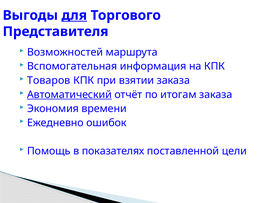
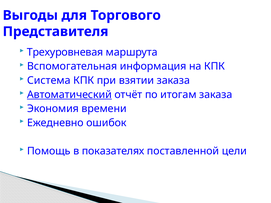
для underline: present -> none
Возможностей: Возможностей -> Трехуровневая
Товаров: Товаров -> Система
